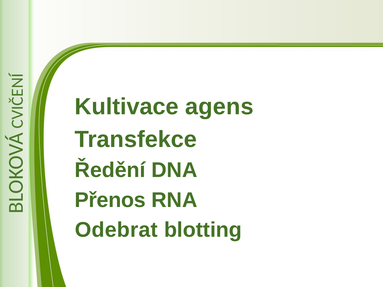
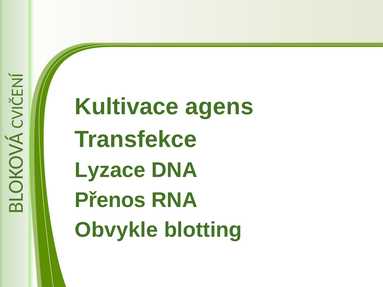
Ředění: Ředění -> Lyzace
Odebrat: Odebrat -> Obvykle
